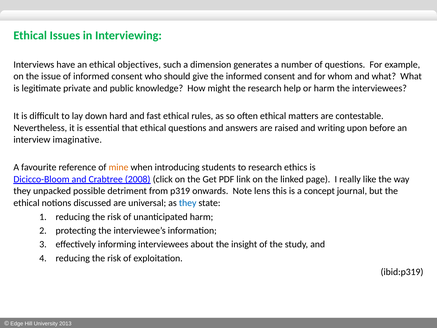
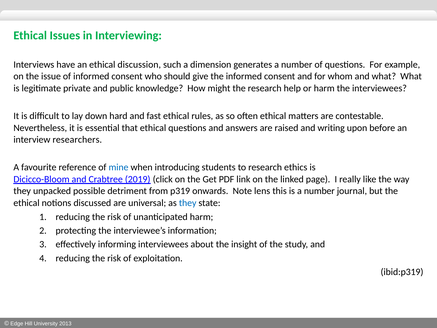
objectives: objectives -> discussion
imaginative: imaginative -> researchers
mine colour: orange -> blue
2008: 2008 -> 2019
is a concept: concept -> number
